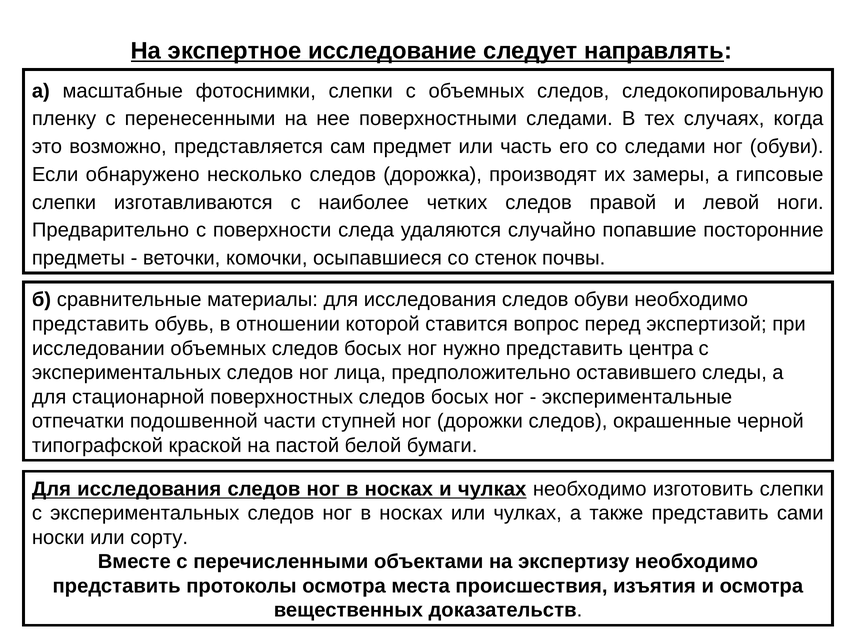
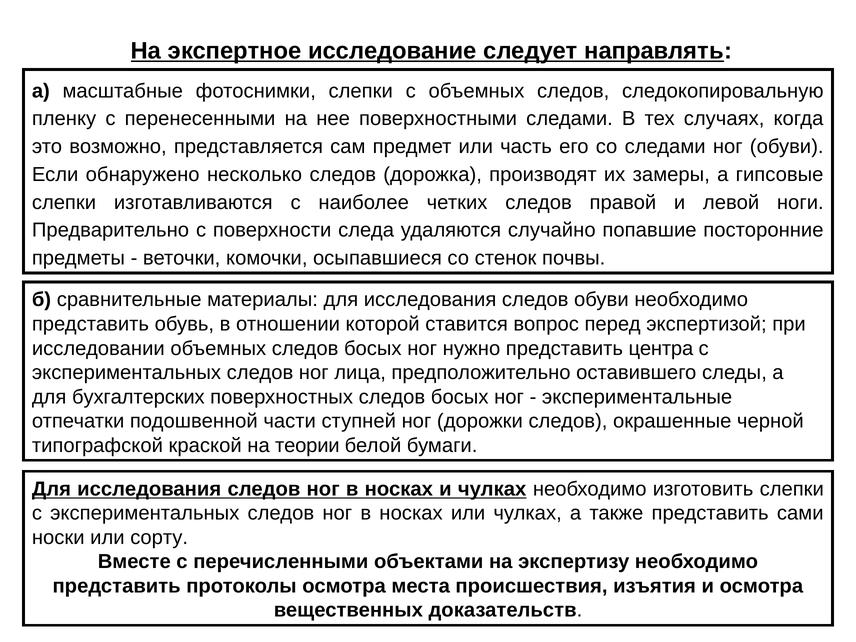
стационарной: стационарной -> бухгалтерских
пастой: пастой -> теории
